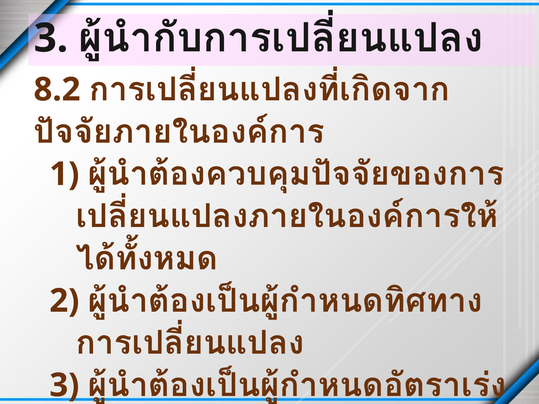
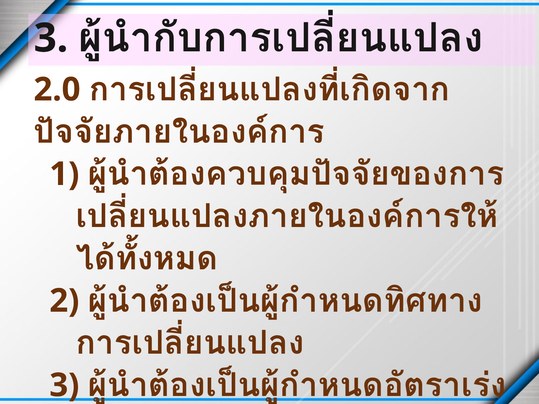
8.2: 8.2 -> 2.0
